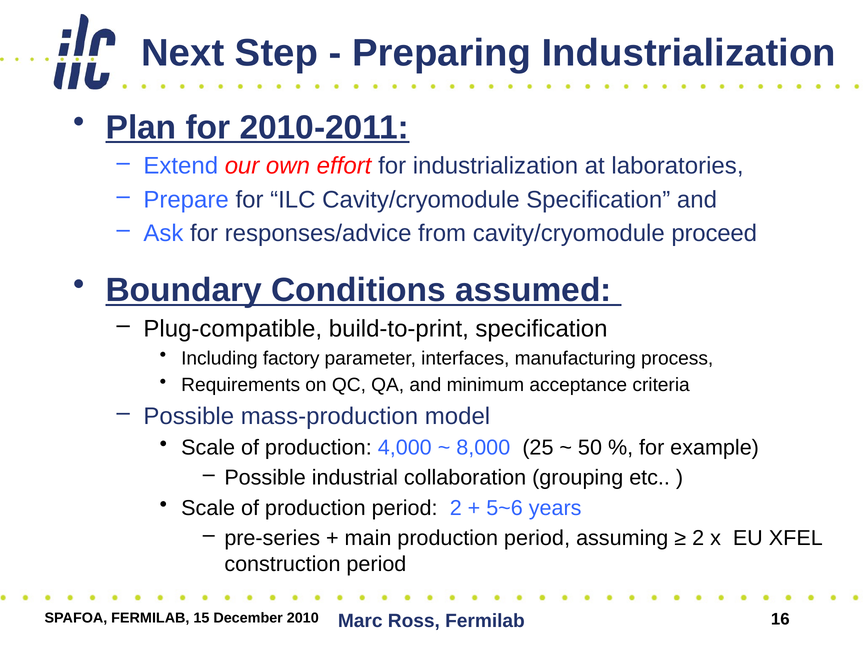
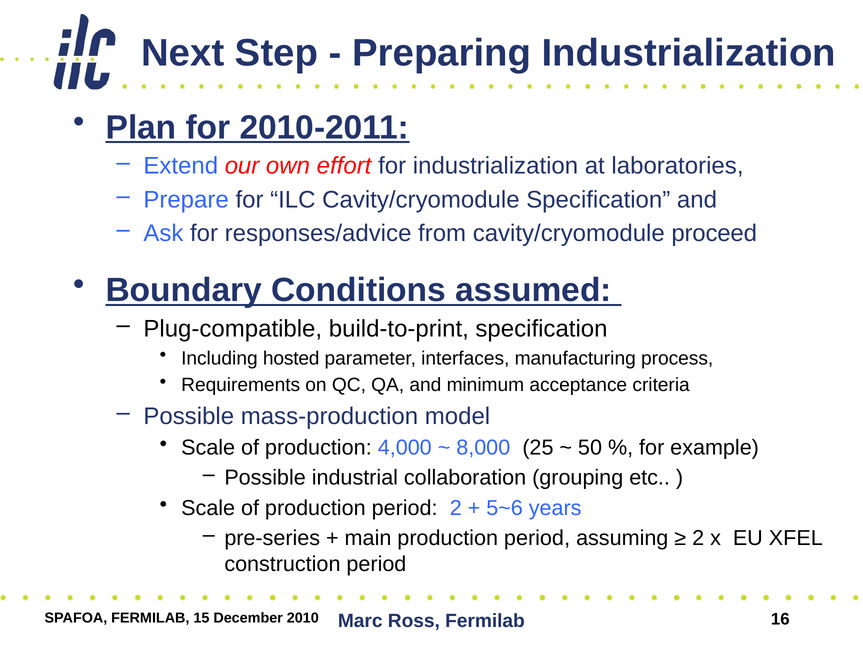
factory: factory -> hosted
